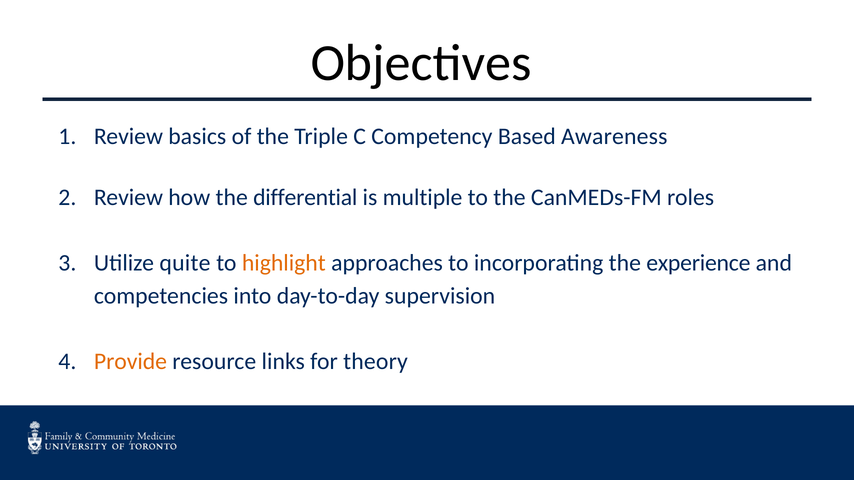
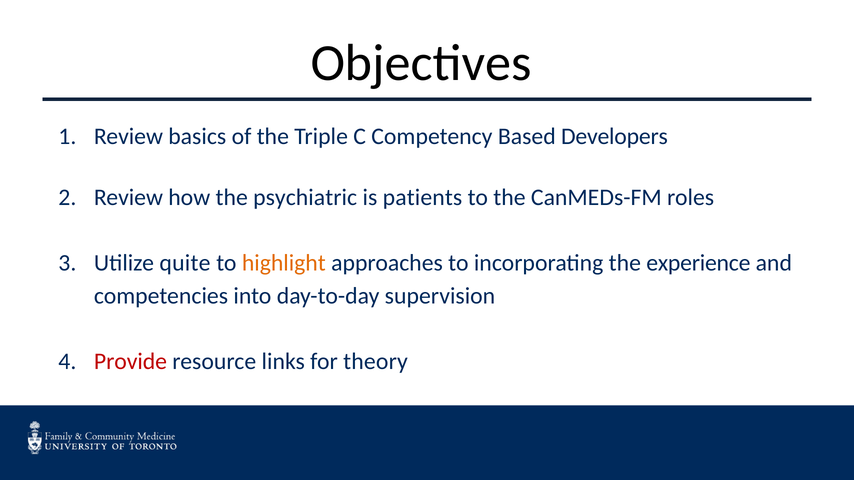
Awareness: Awareness -> Developers
differential: differential -> psychiatric
multiple: multiple -> patients
Provide colour: orange -> red
